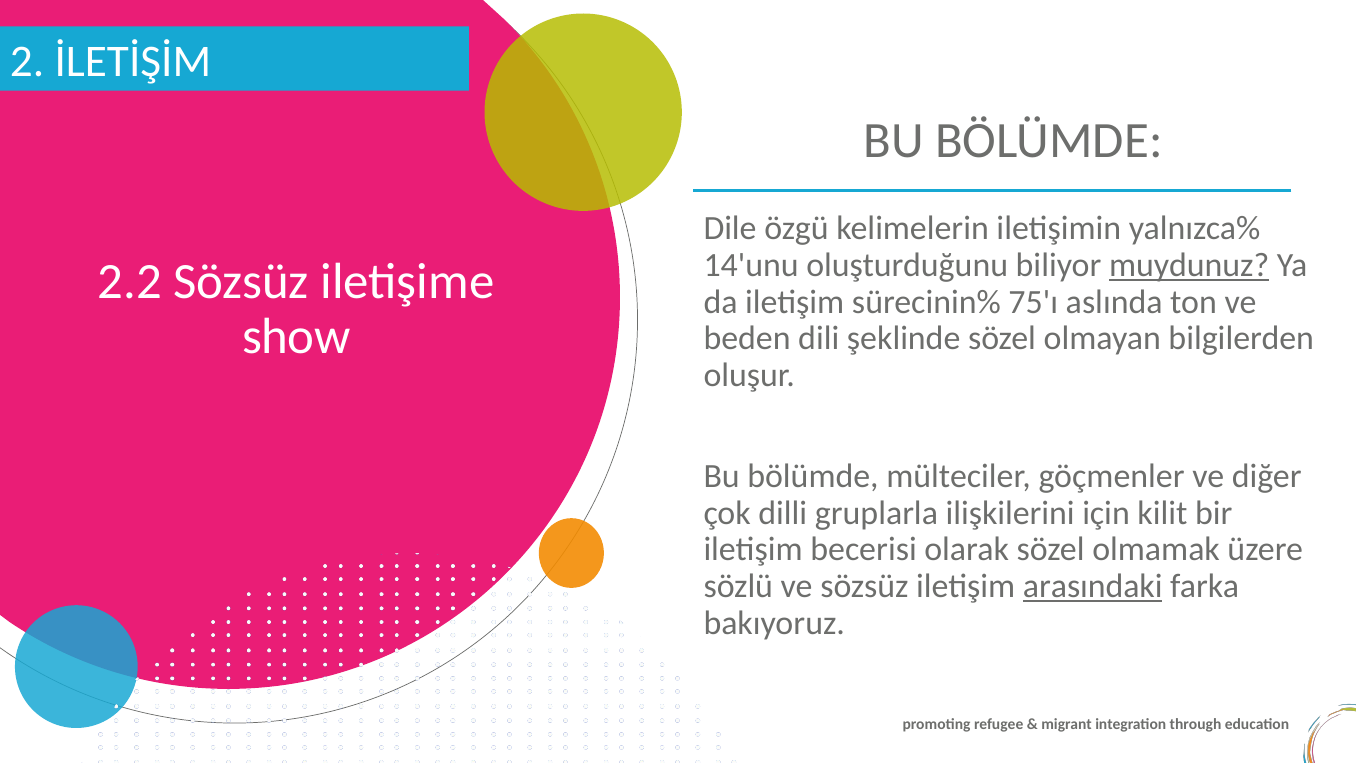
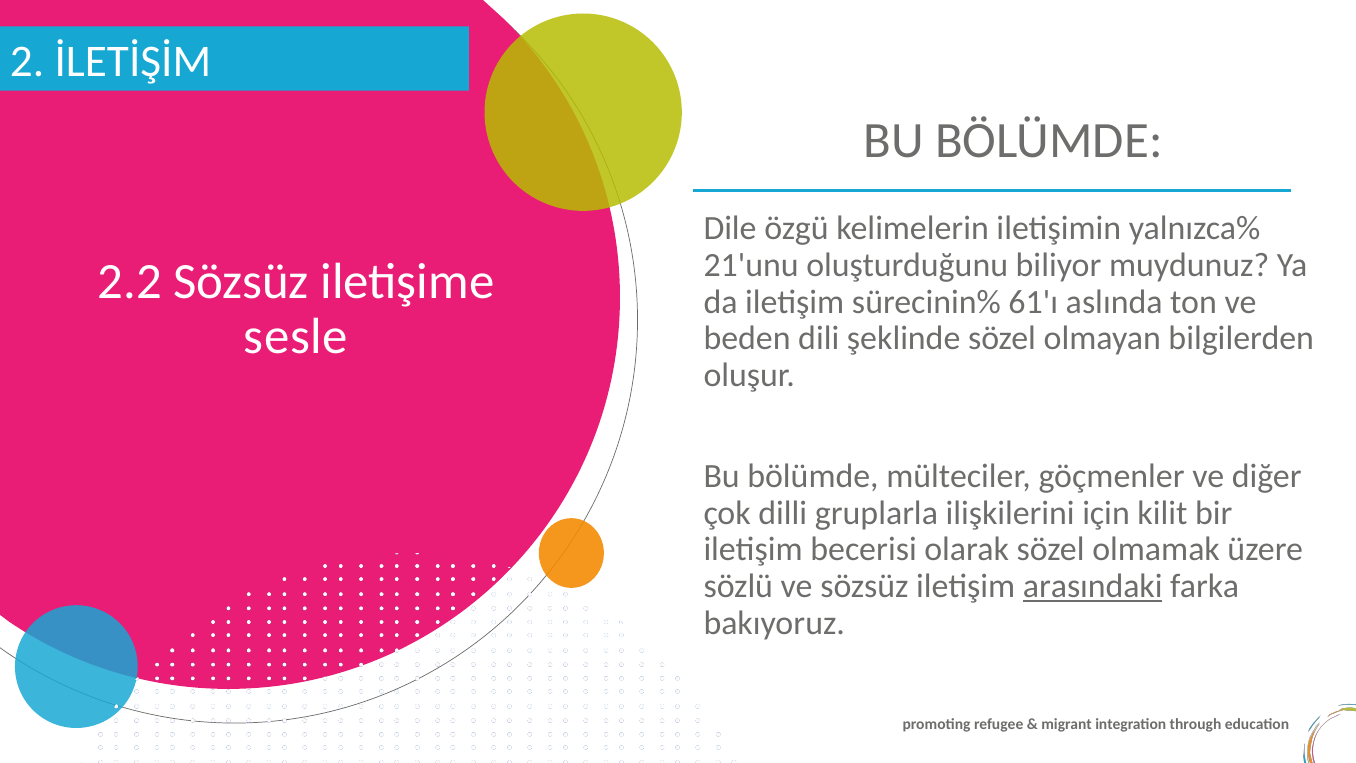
14'unu: 14'unu -> 21'unu
muydunuz underline: present -> none
75'ı: 75'ı -> 61'ı
show: show -> sesle
